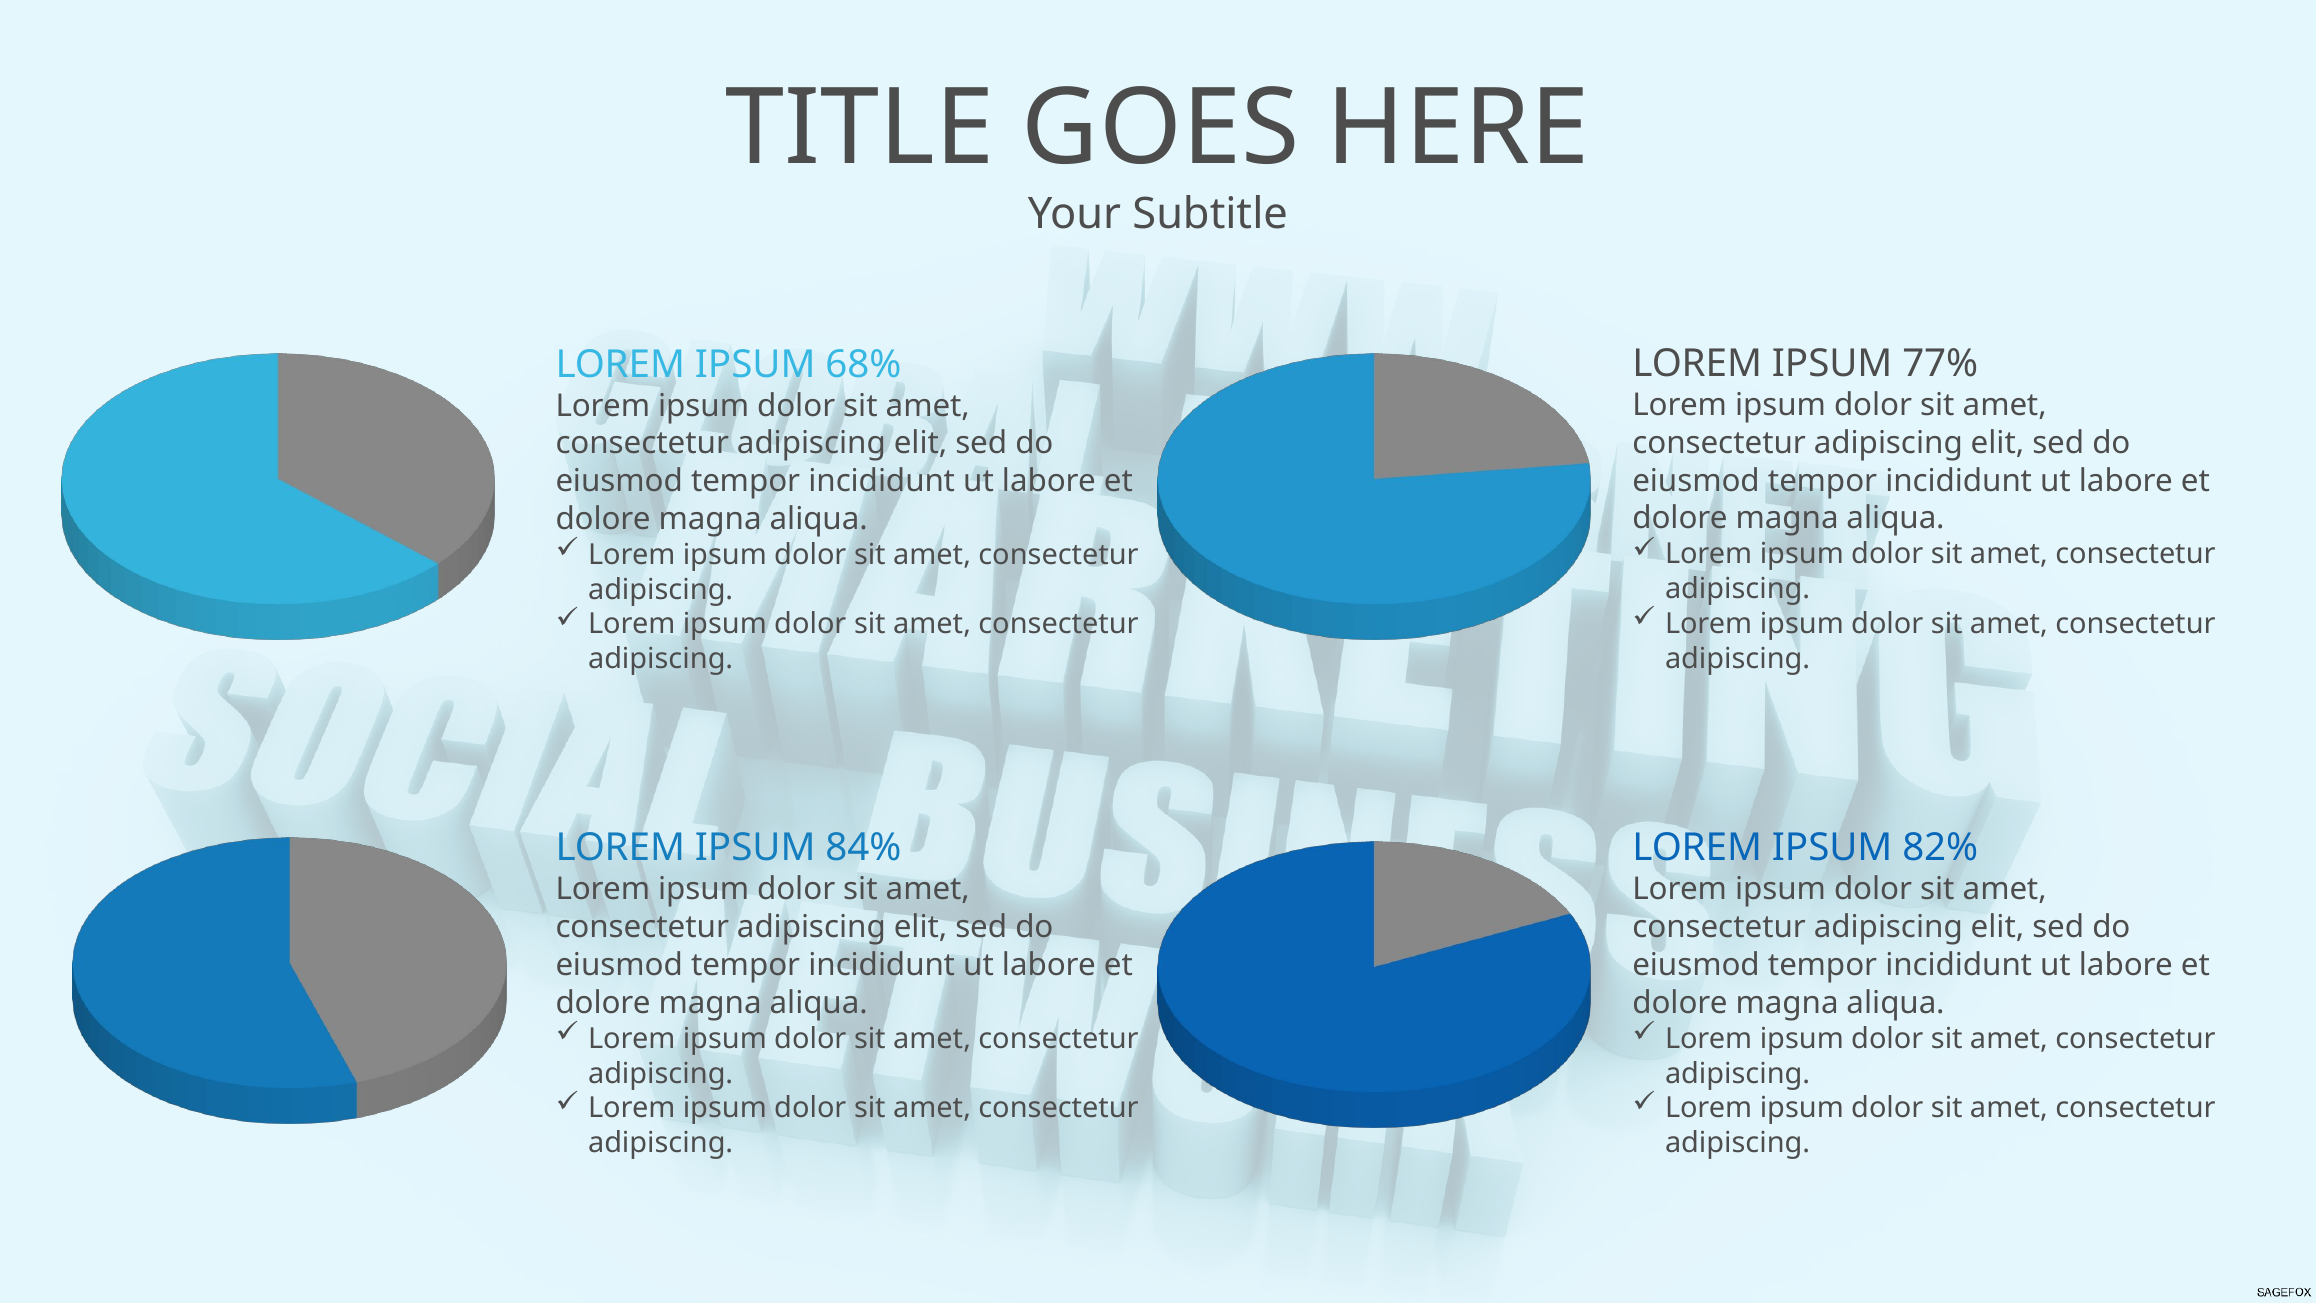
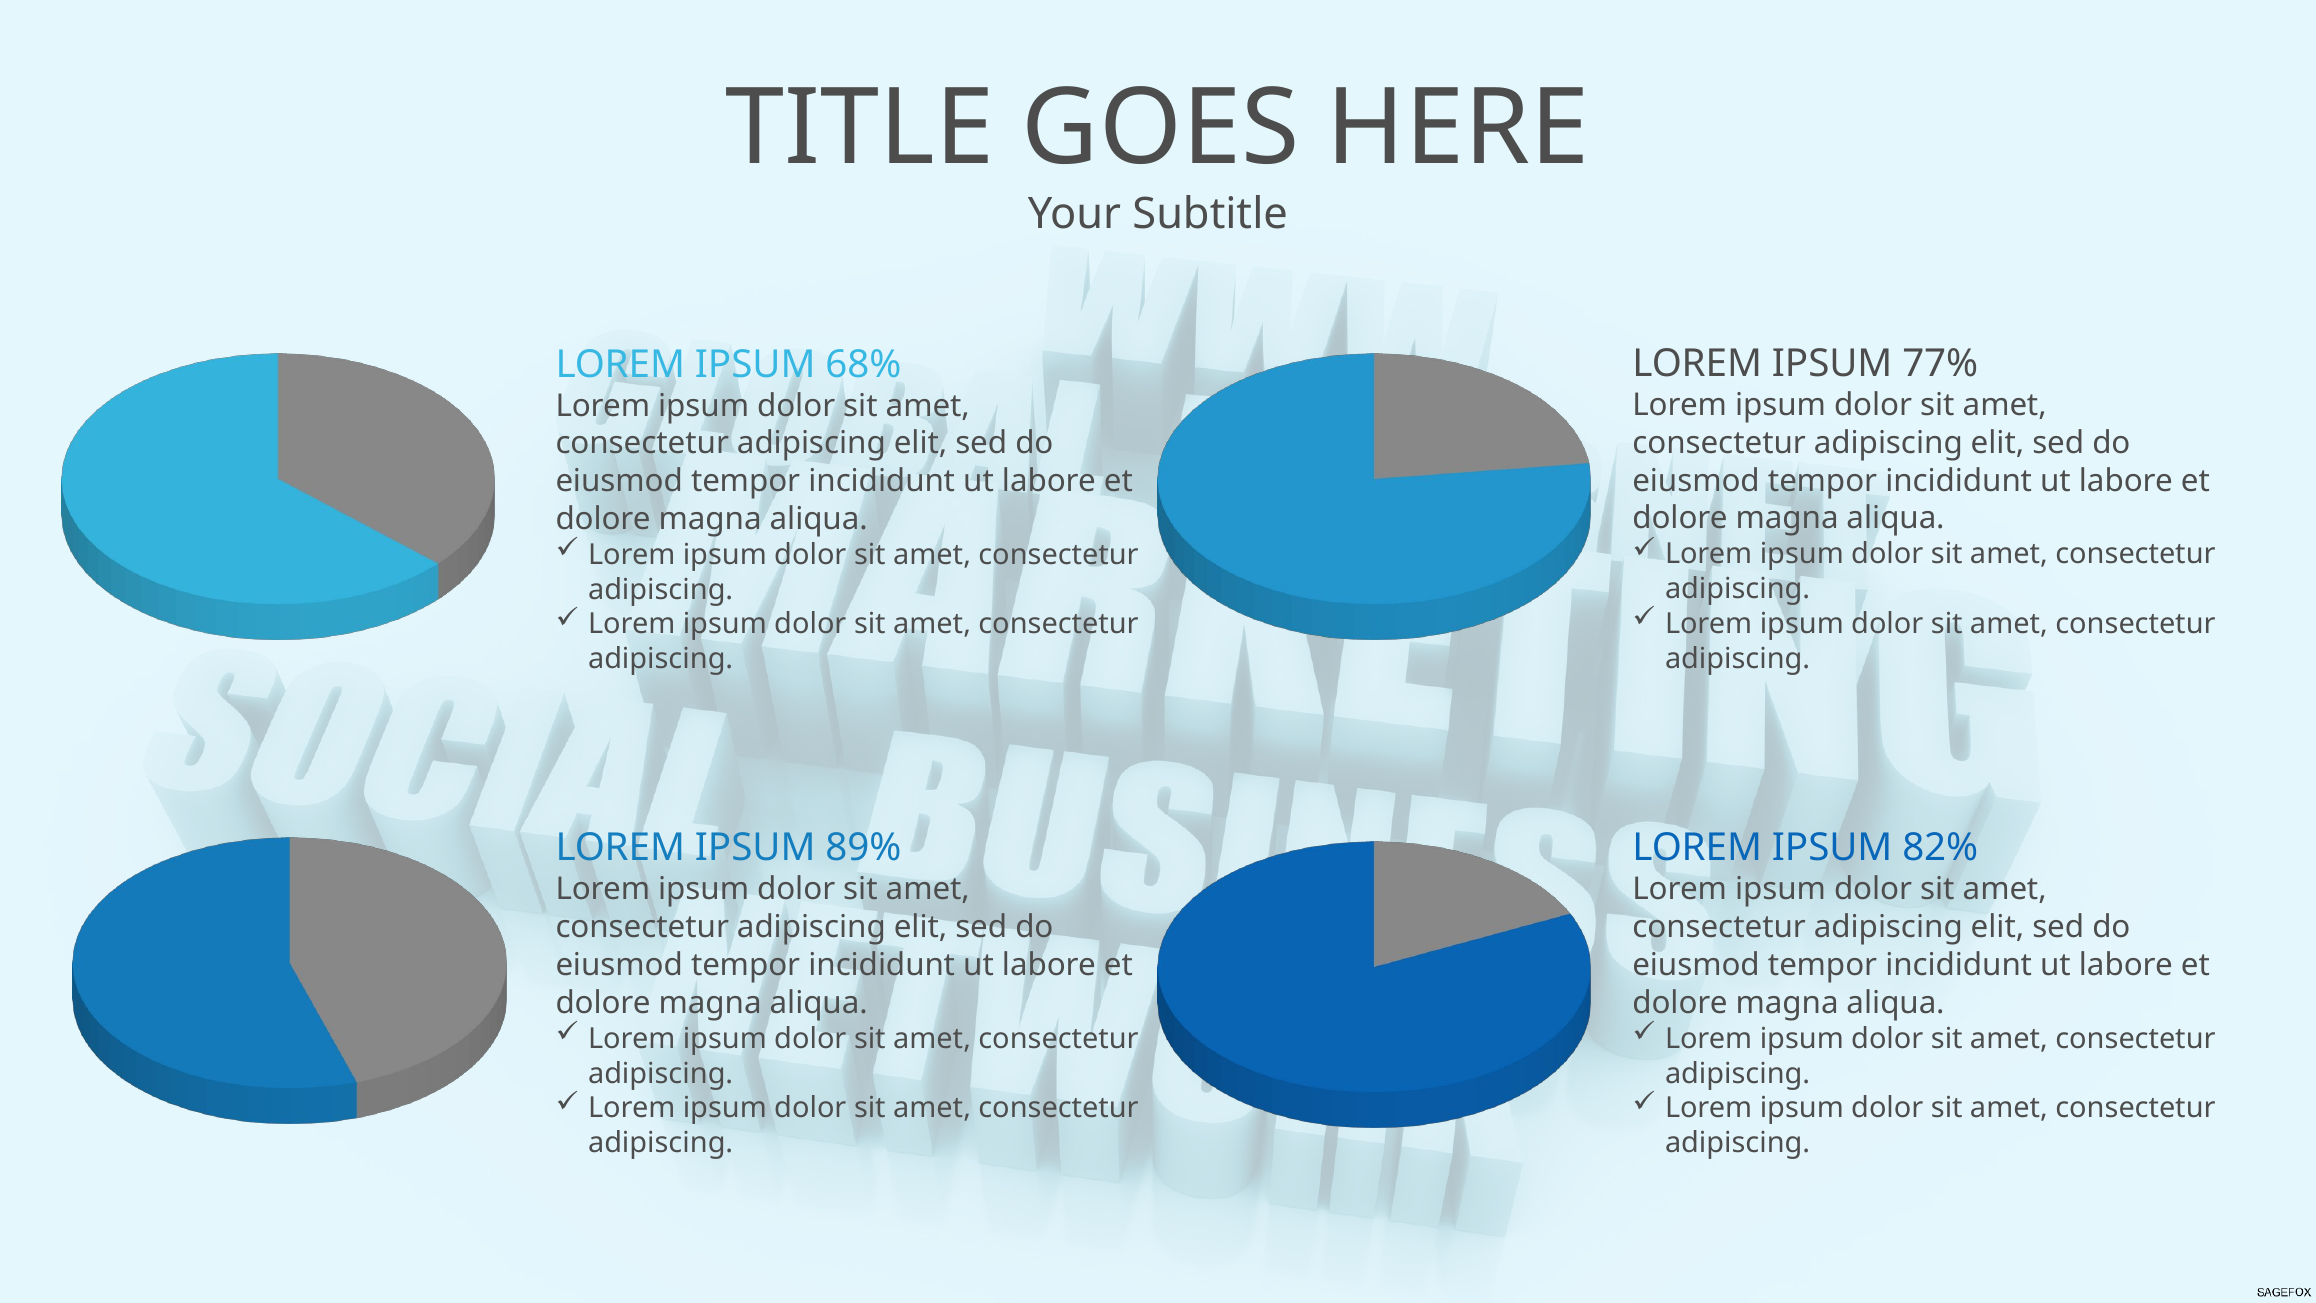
84%: 84% -> 89%
